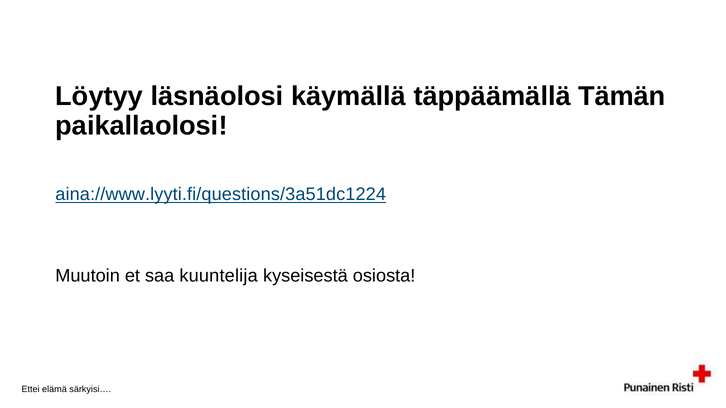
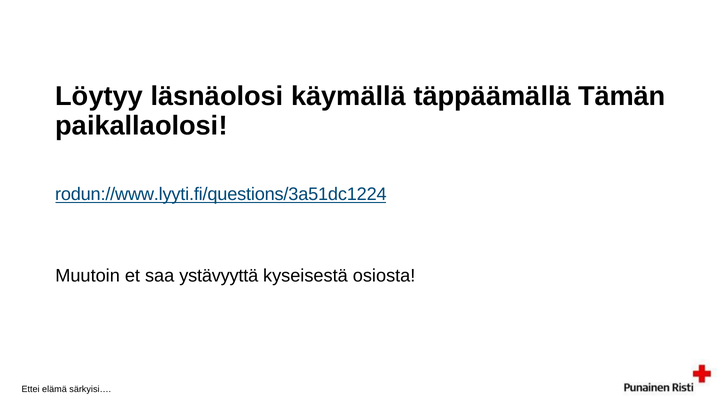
aina://www.lyyti.fi/questions/3a51dc1224: aina://www.lyyti.fi/questions/3a51dc1224 -> rodun://www.lyyti.fi/questions/3a51dc1224
kuuntelija: kuuntelija -> ystävyyttä
